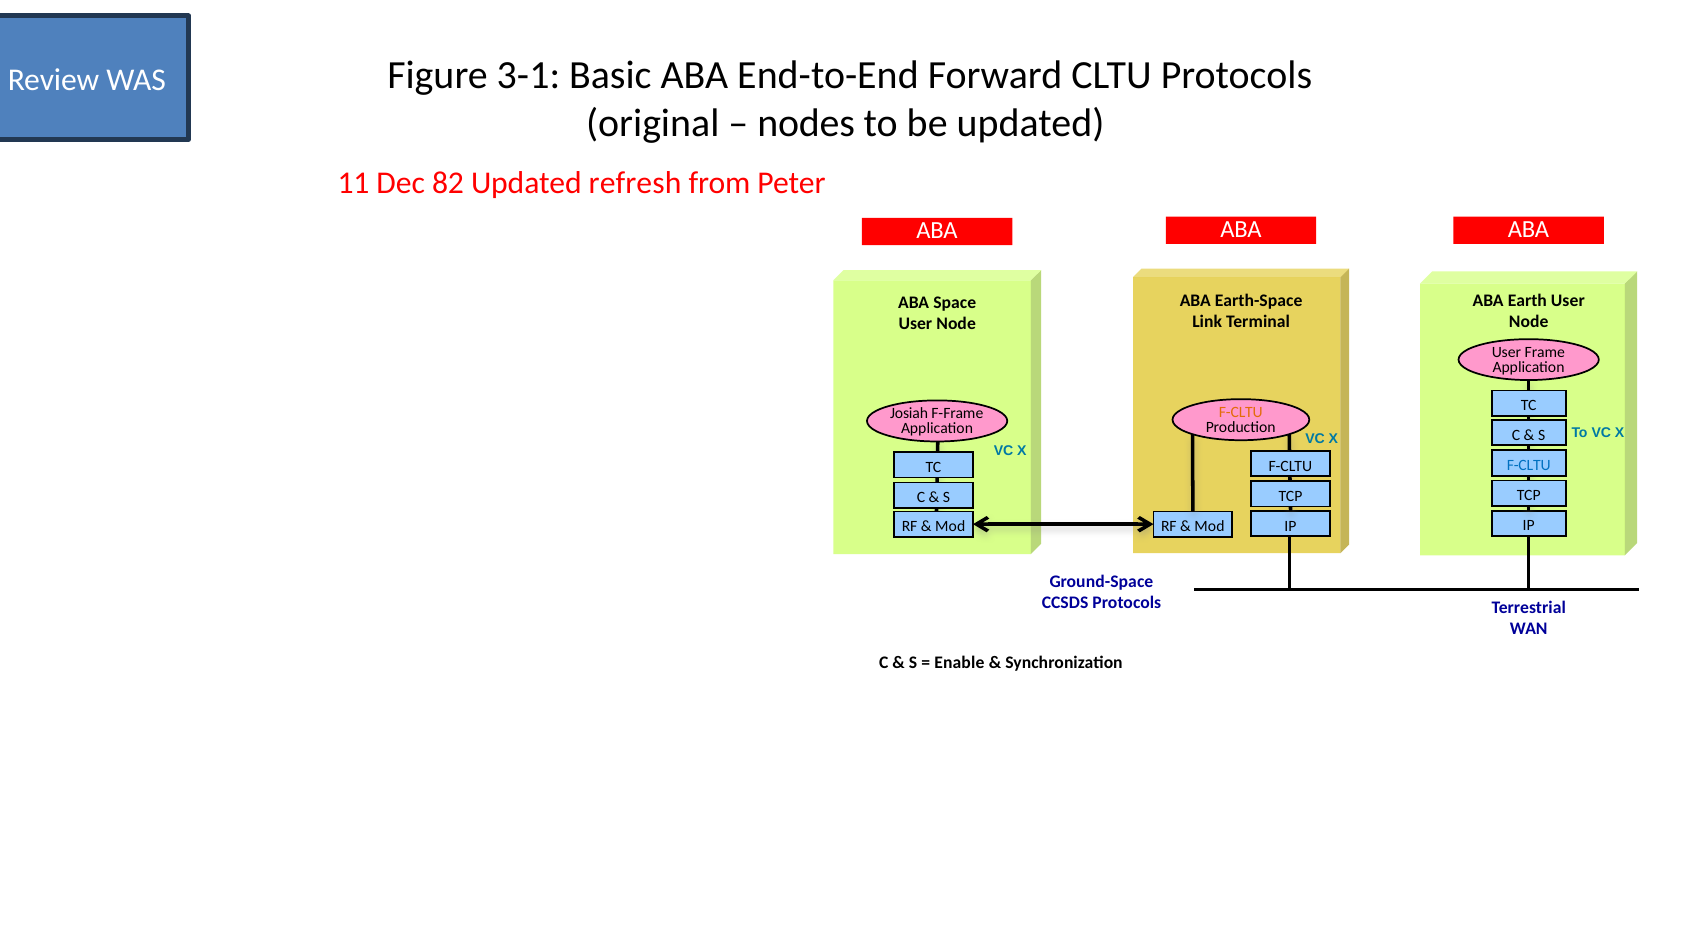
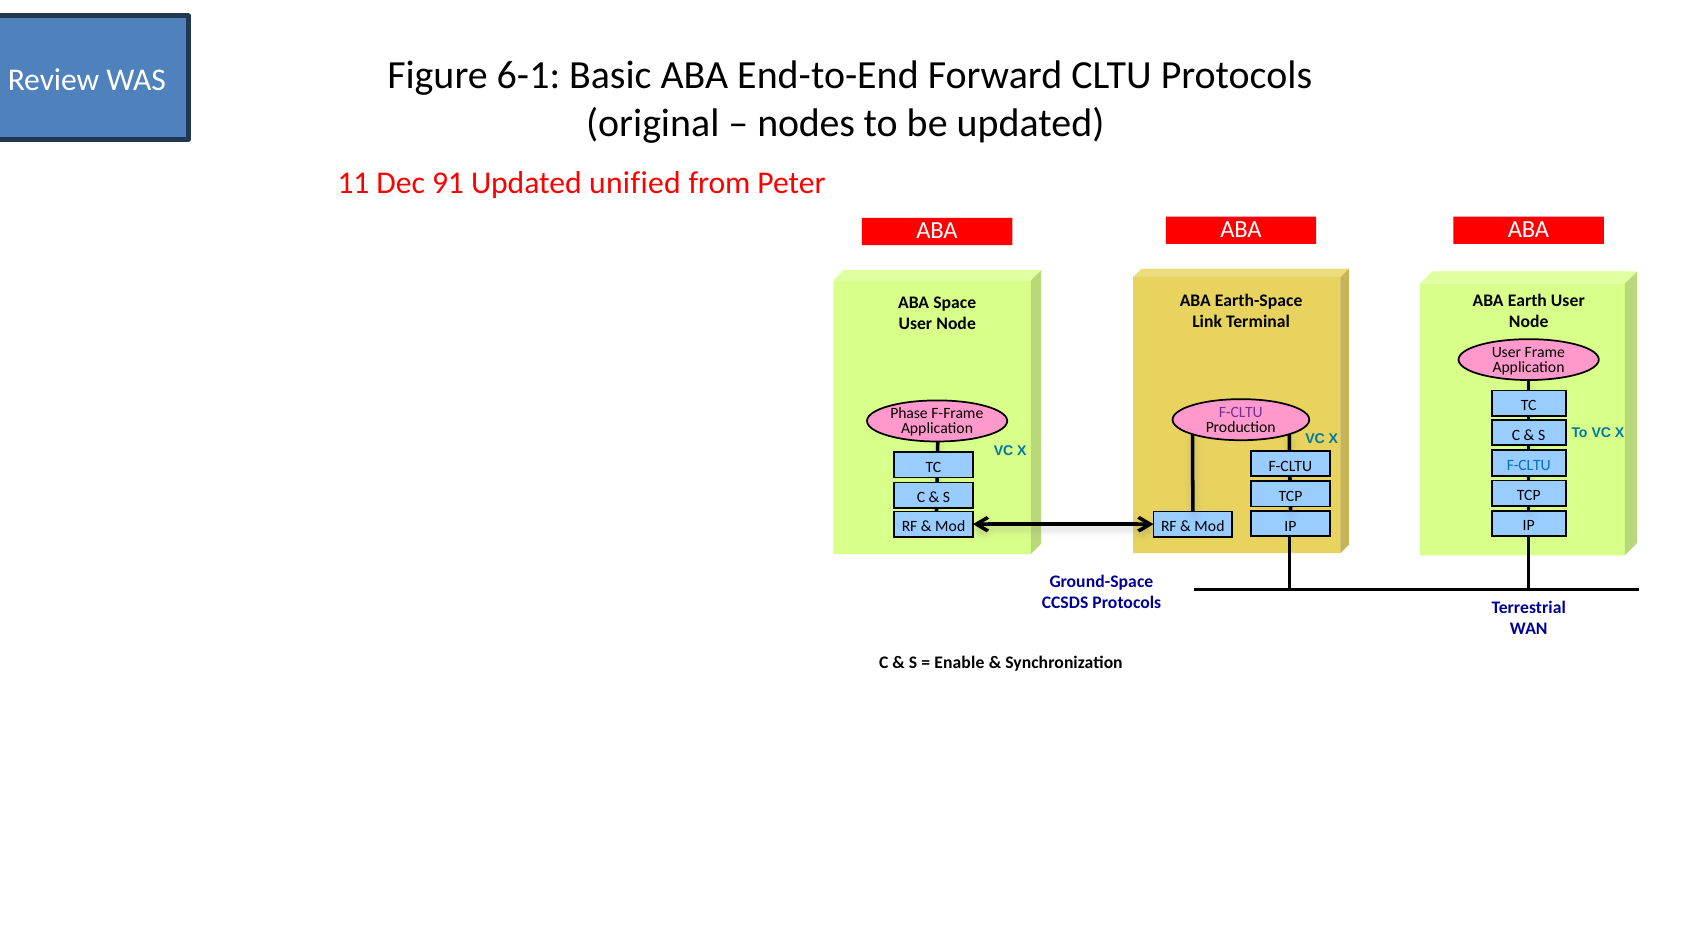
3-1: 3-1 -> 6-1
82: 82 -> 91
refresh: refresh -> unified
F-CLTU at (1241, 412) colour: orange -> purple
Josiah: Josiah -> Phase
